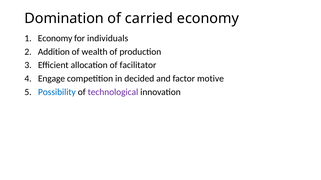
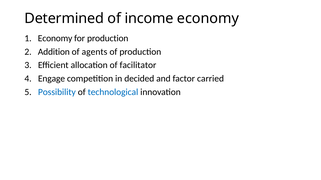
Domination: Domination -> Determined
carried: carried -> income
for individuals: individuals -> production
wealth: wealth -> agents
motive: motive -> carried
technological colour: purple -> blue
